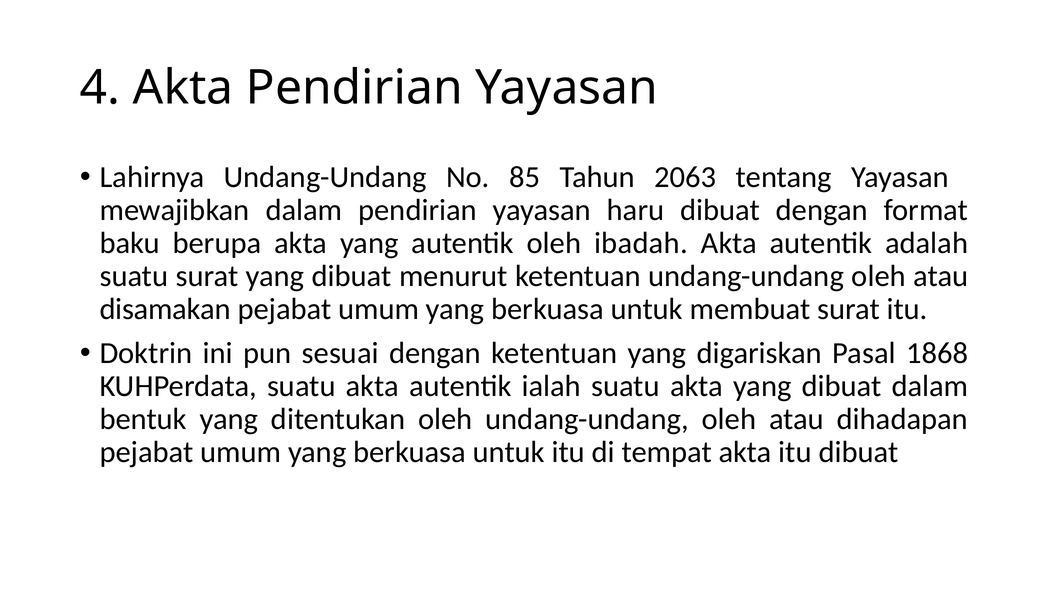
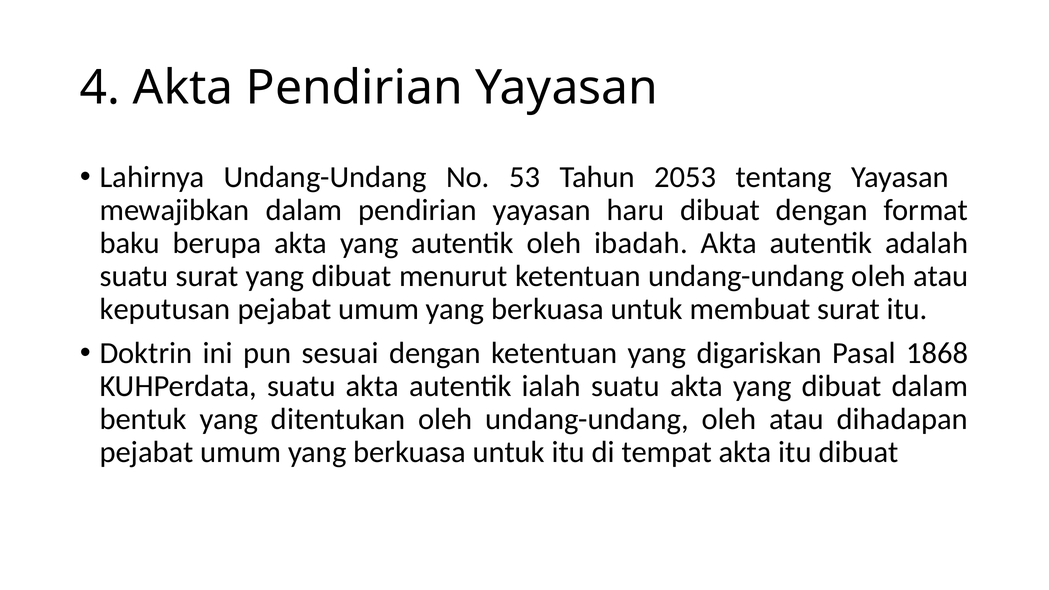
85: 85 -> 53
2063: 2063 -> 2053
disamakan: disamakan -> keputusan
